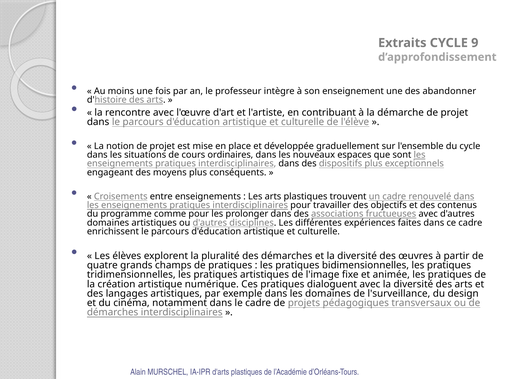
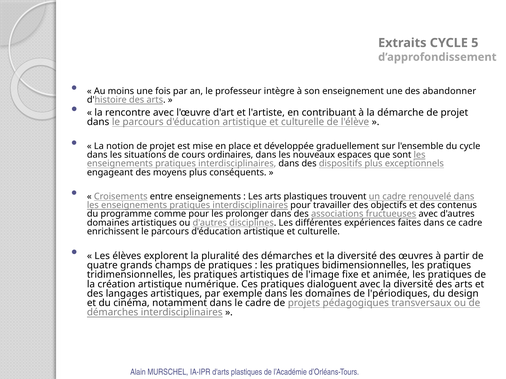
9: 9 -> 5
l'surveillance: l'surveillance -> l'périodiques
